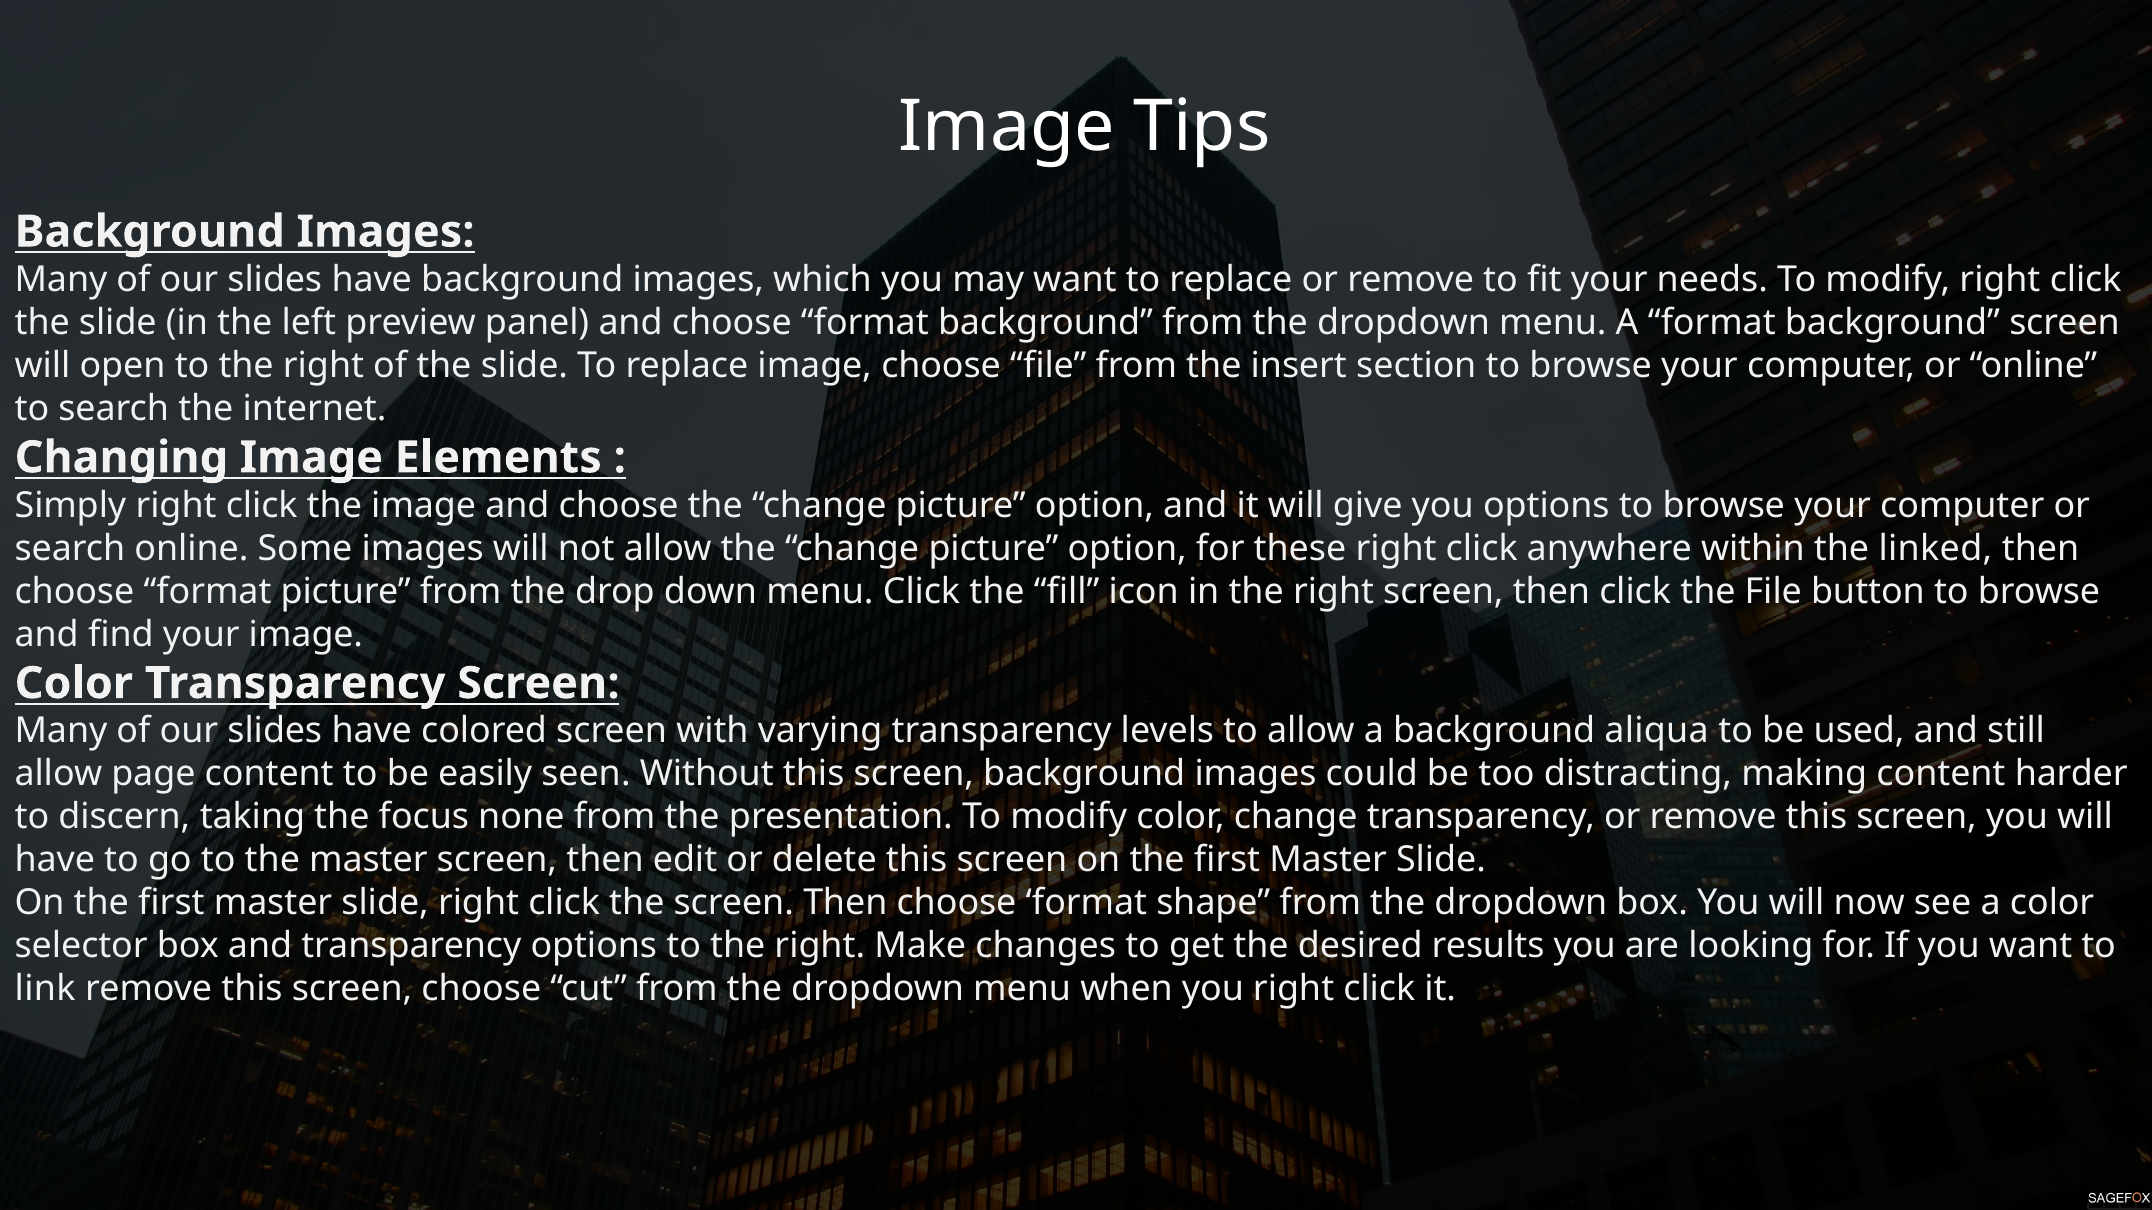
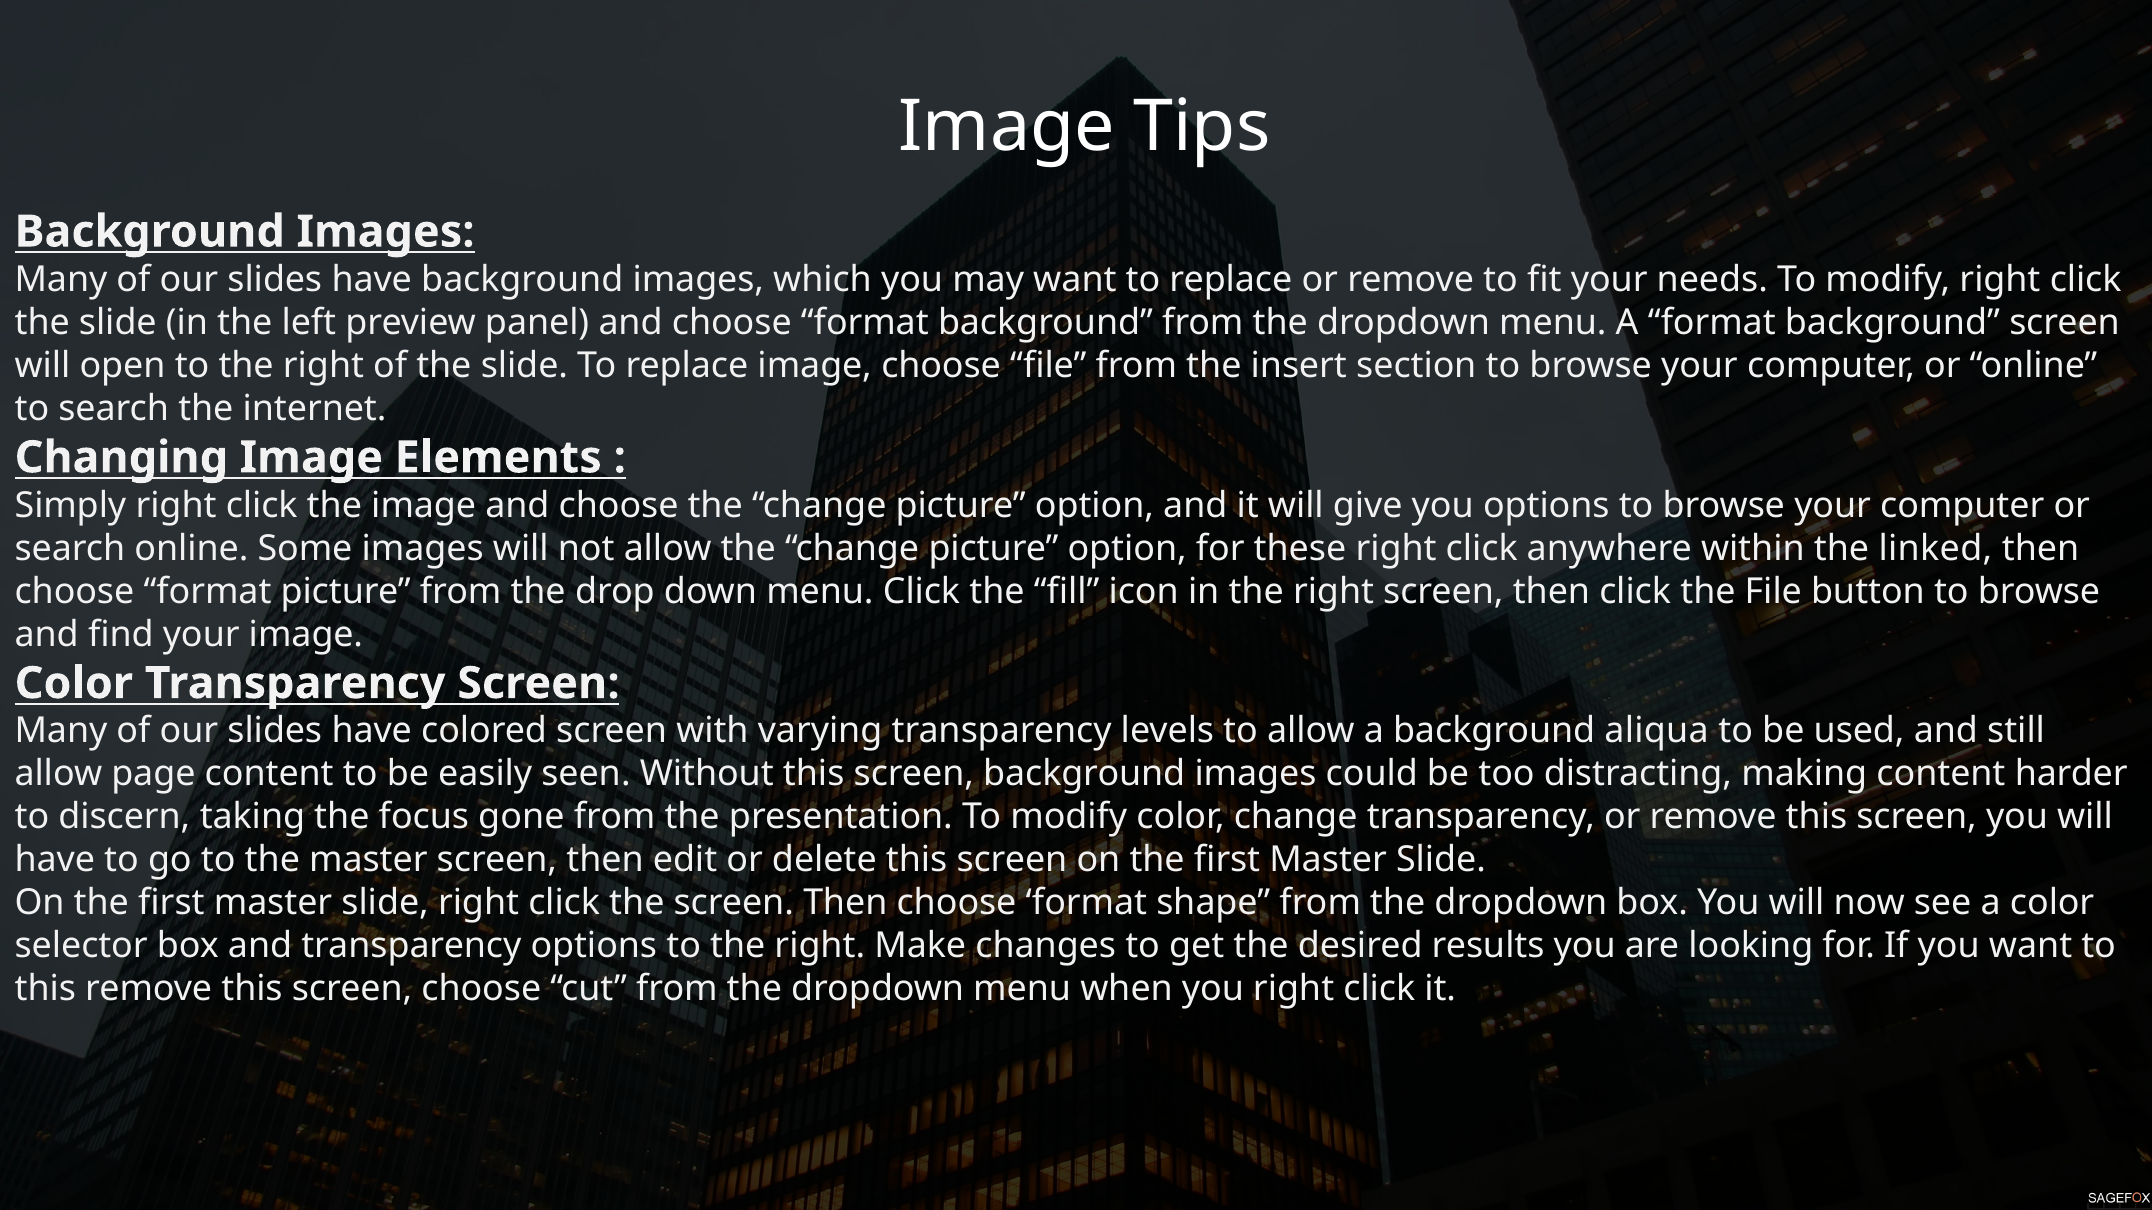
none: none -> gone
link at (45, 990): link -> this
